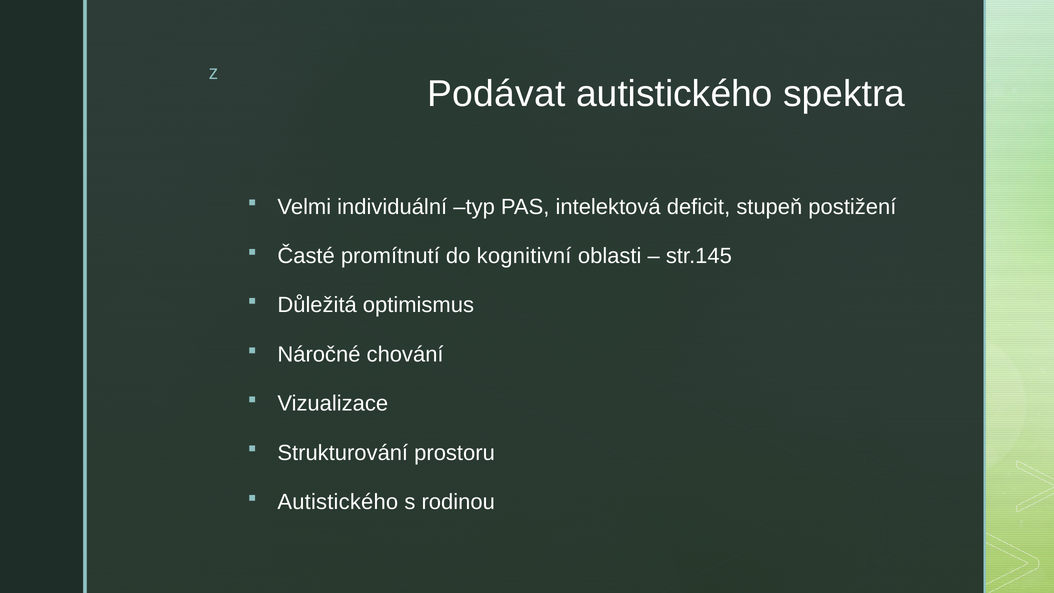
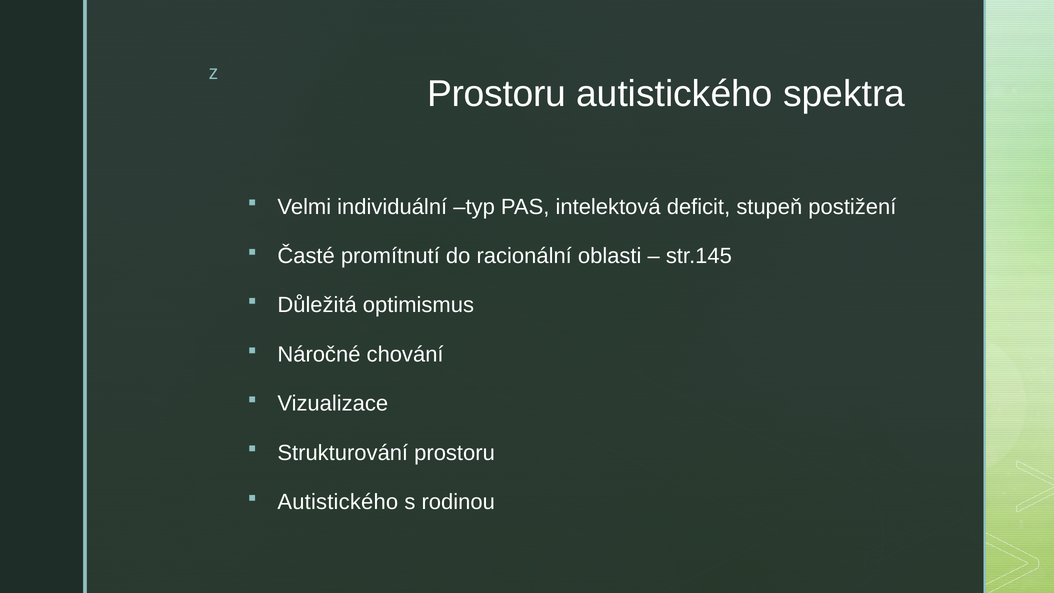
Podávat at (496, 94): Podávat -> Prostoru
kognitivní: kognitivní -> racionální
